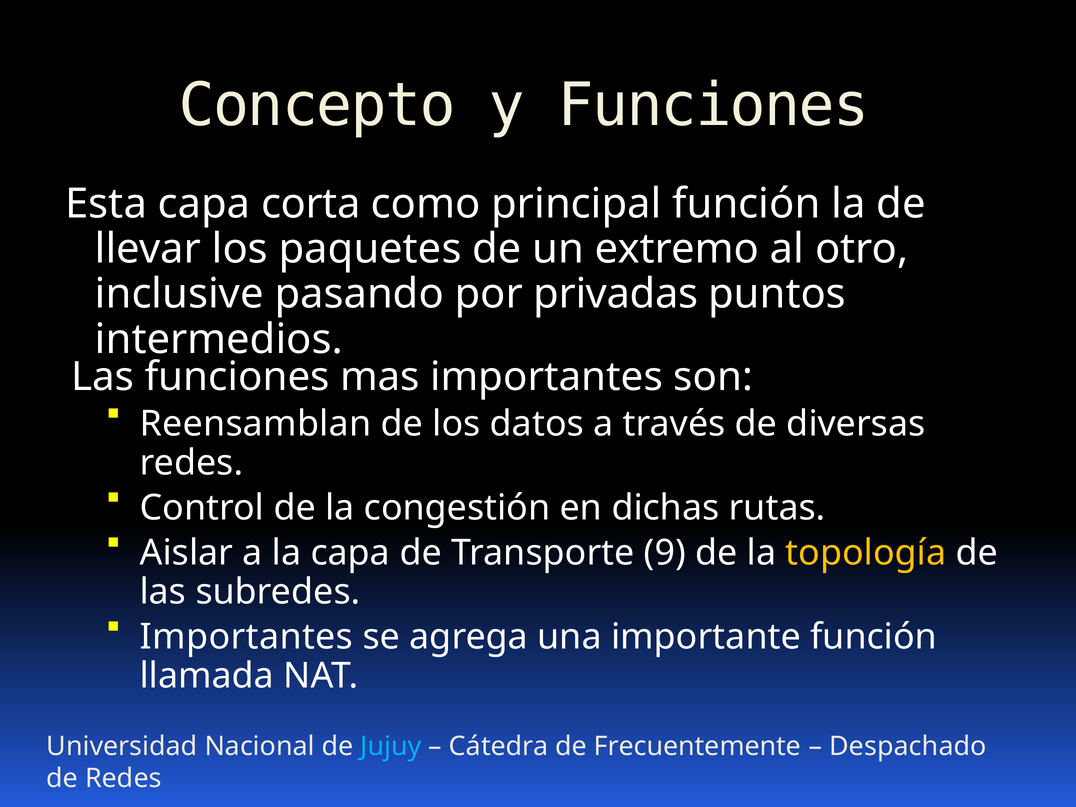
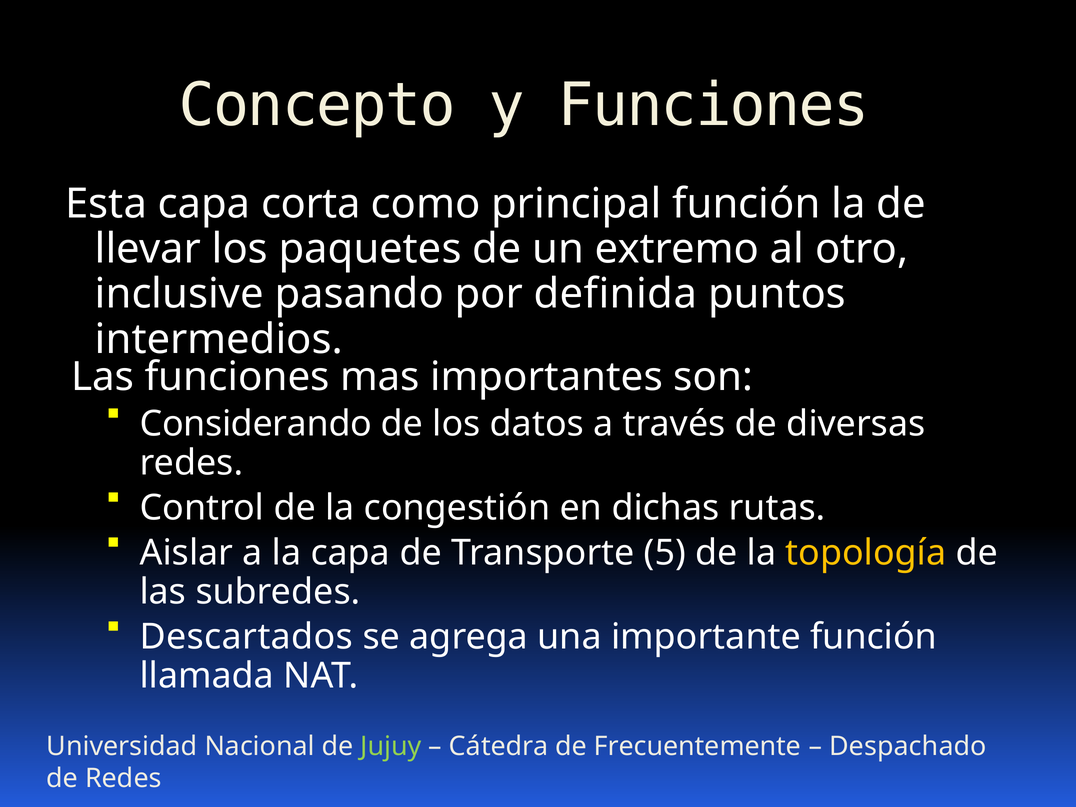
privadas: privadas -> definida
Reensamblan: Reensamblan -> Considerando
9: 9 -> 5
Importantes at (246, 637): Importantes -> Descartados
Jujuy colour: light blue -> light green
